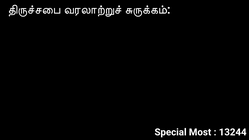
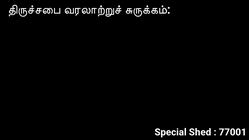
Most: Most -> Shed
13244: 13244 -> 77001
